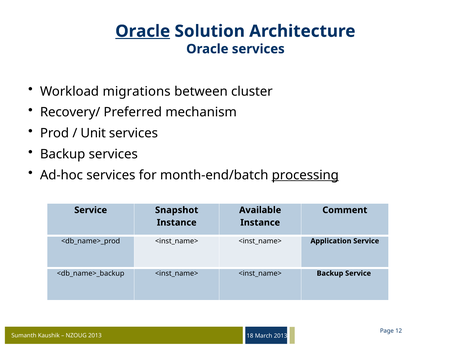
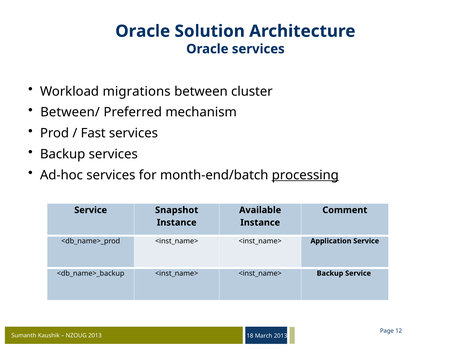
Oracle at (143, 31) underline: present -> none
Recovery/: Recovery/ -> Between/
Unit: Unit -> Fast
